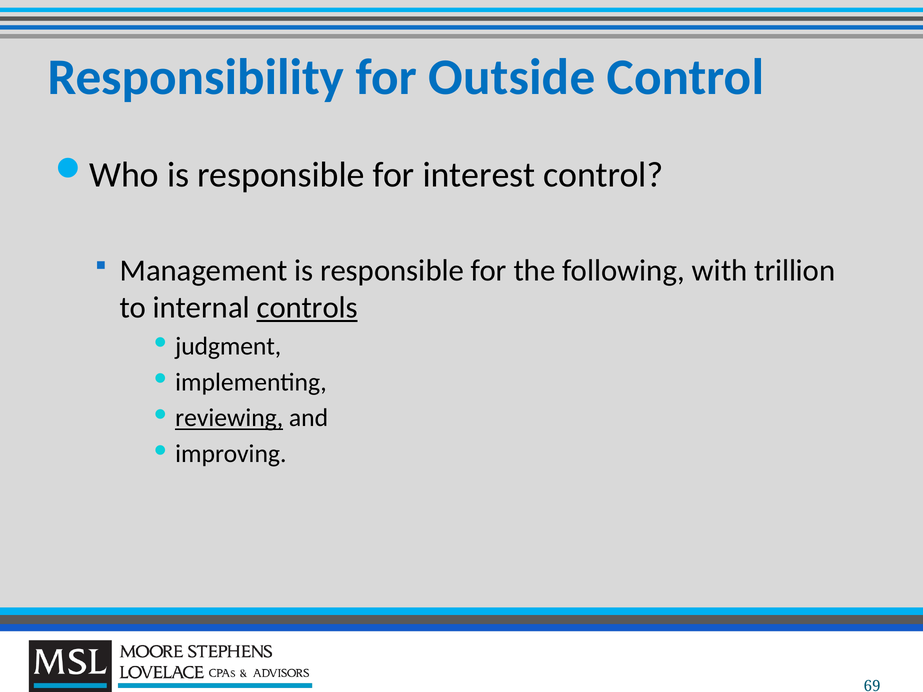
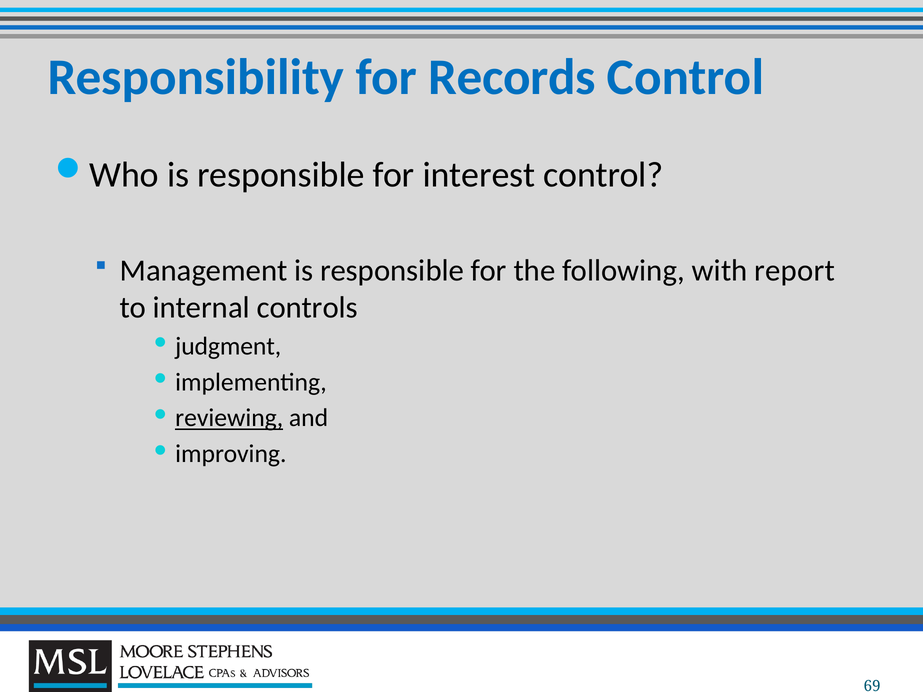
Outside: Outside -> Records
trillion: trillion -> report
controls underline: present -> none
